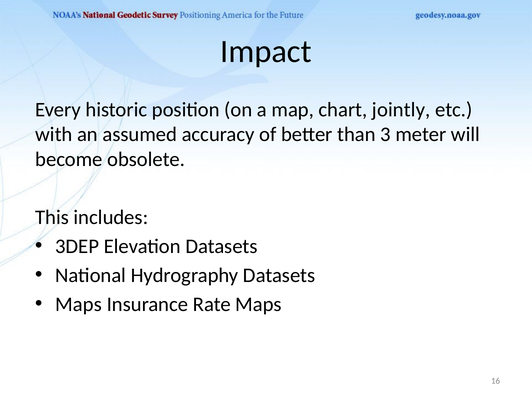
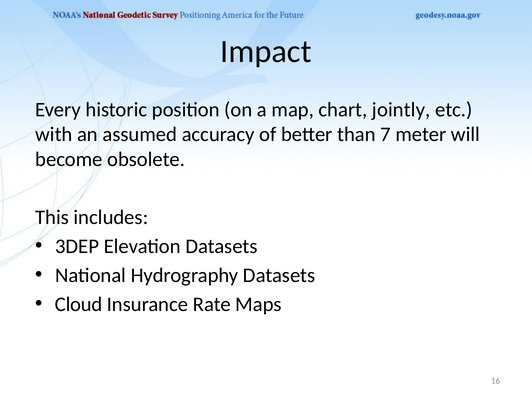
3: 3 -> 7
Maps at (79, 304): Maps -> Cloud
